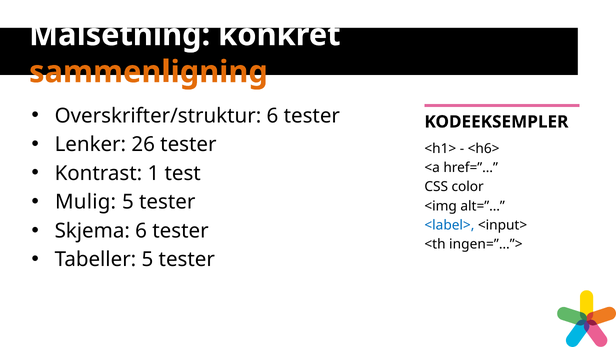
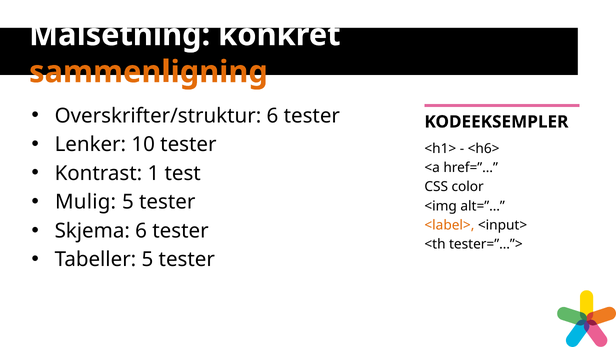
26: 26 -> 10
<label> colour: blue -> orange
ingen=”…”>: ingen=”…”> -> tester=”…”>
